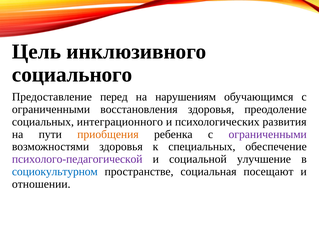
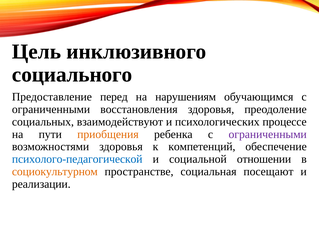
интеграционного: интеграционного -> взаимодействуют
развития: развития -> процессе
специальных: специальных -> компетенций
психолого-педагогической colour: purple -> blue
улучшение: улучшение -> отношении
социокультурном colour: blue -> orange
отношении: отношении -> реализации
